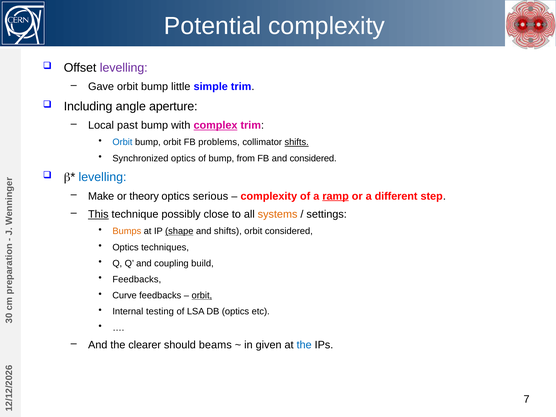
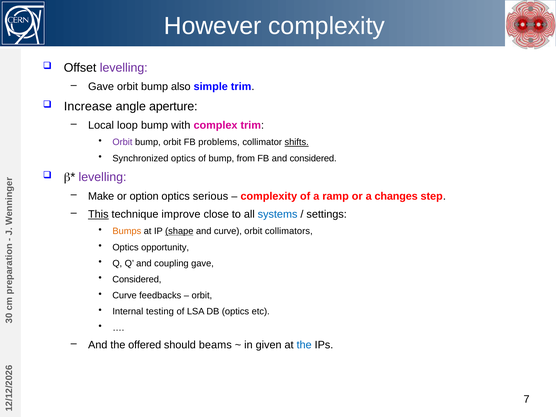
Potential: Potential -> However
little: little -> also
Including: Including -> Increase
past: past -> loop
complex underline: present -> none
Orbit at (122, 142) colour: blue -> purple
levelling at (103, 177) colour: blue -> purple
theory: theory -> option
ramp underline: present -> none
different: different -> changes
possibly: possibly -> improve
systems colour: orange -> blue
and shifts: shifts -> curve
orbit considered: considered -> collimators
techniques: techniques -> opportunity
coupling build: build -> gave
Feedbacks at (137, 279): Feedbacks -> Considered
orbit at (202, 295) underline: present -> none
clearer: clearer -> offered
